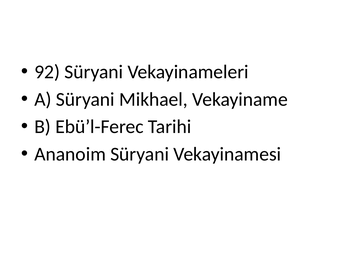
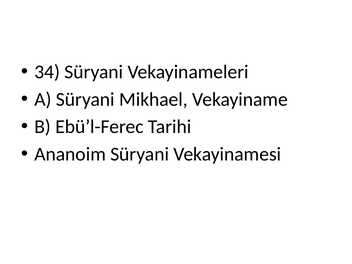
92: 92 -> 34
